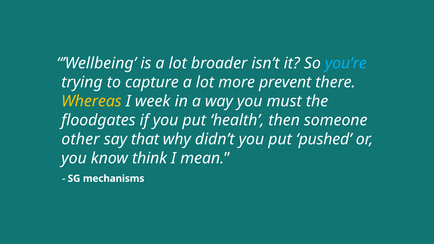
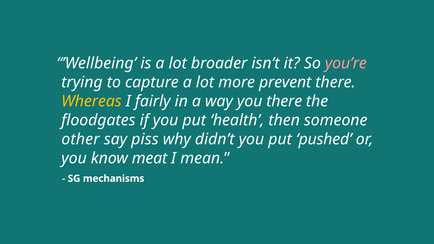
you’re colour: light blue -> pink
week: week -> fairly
you must: must -> there
that: that -> piss
think: think -> meat
